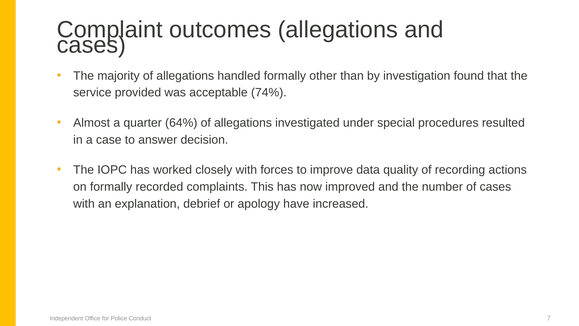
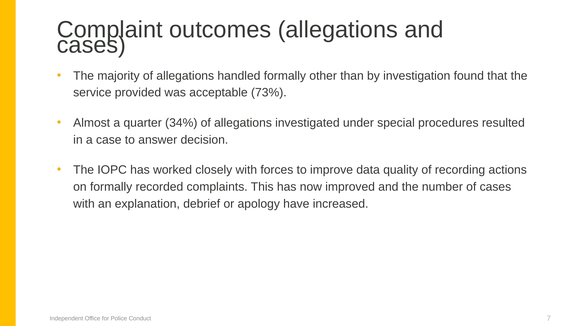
74%: 74% -> 73%
64%: 64% -> 34%
